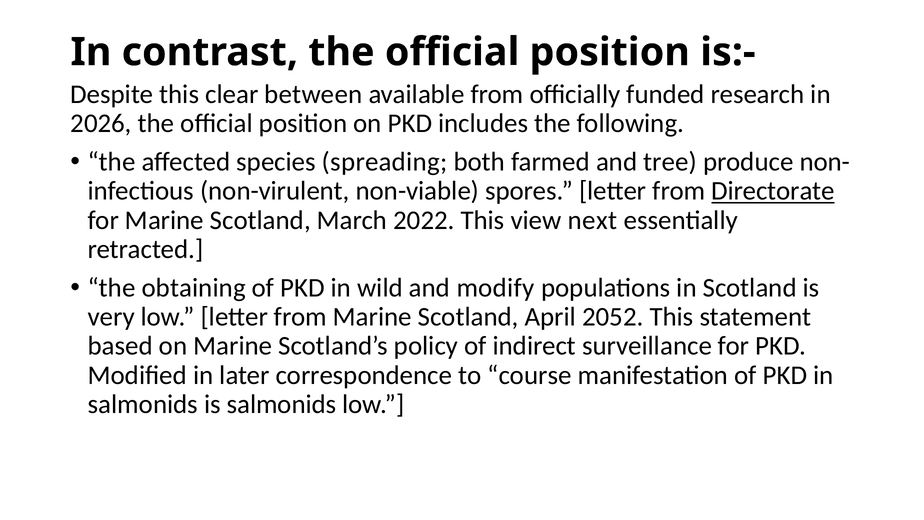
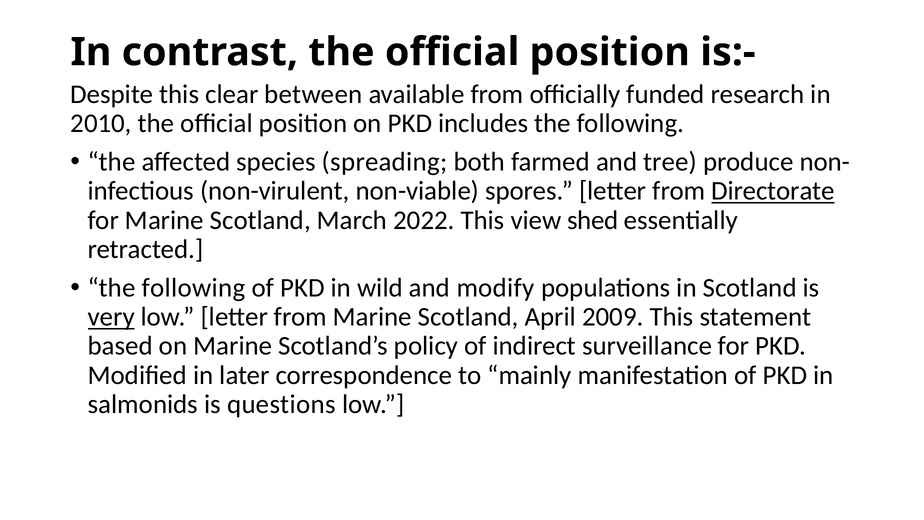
2026: 2026 -> 2010
next: next -> shed
obtaining at (194, 288): obtaining -> following
very underline: none -> present
2052: 2052 -> 2009
course: course -> mainly
is salmonids: salmonids -> questions
